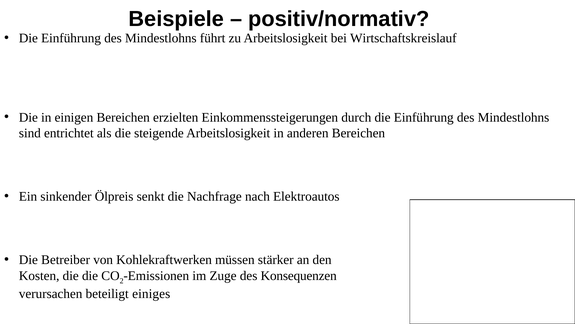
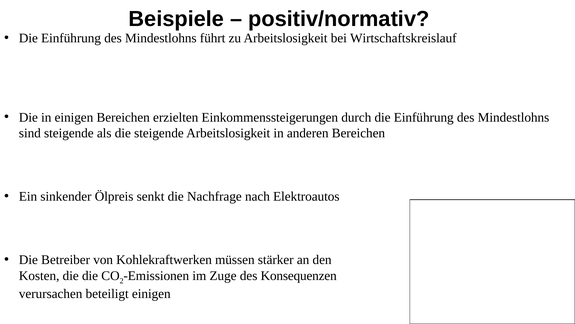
sind entrichtet: entrichtet -> steigende
beteiligt einiges: einiges -> einigen
